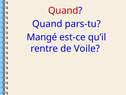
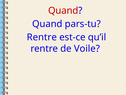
Mangé at (42, 37): Mangé -> Rentre
